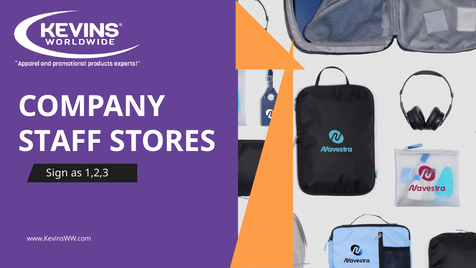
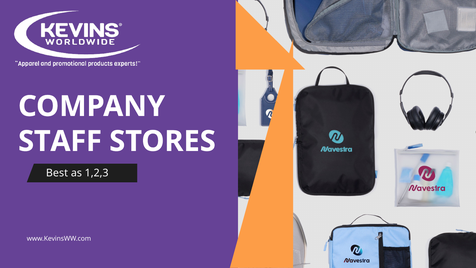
Sign: Sign -> Best
